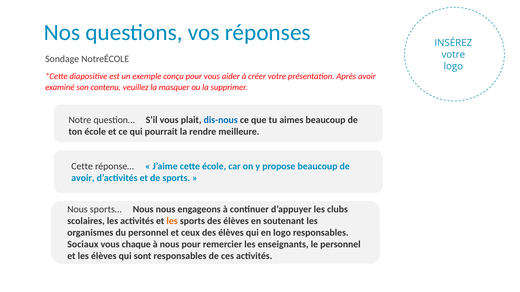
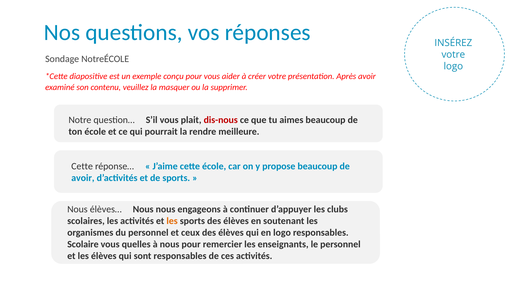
dis-nous colour: blue -> red
sports…: sports… -> élèves…
Sociaux: Sociaux -> Scolaire
chaque: chaque -> quelles
